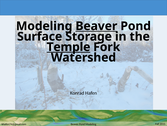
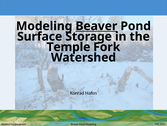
Temple underline: present -> none
